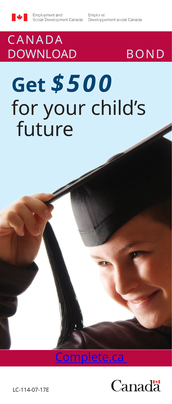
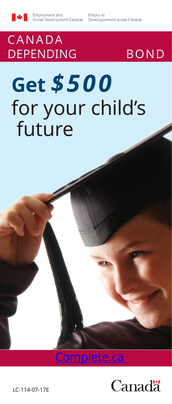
DOWNLOAD: DOWNLOAD -> DEPENDING
